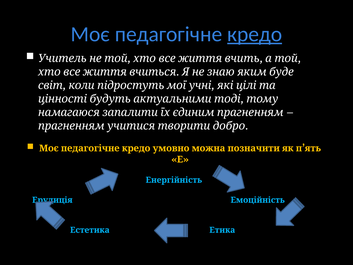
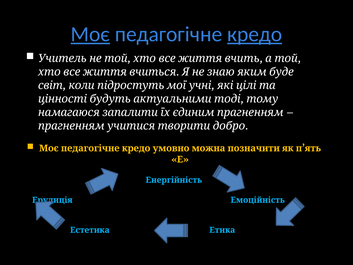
Моє at (90, 34) underline: none -> present
